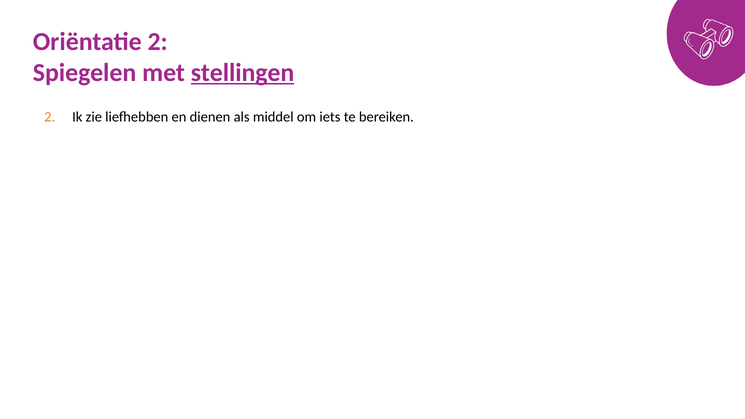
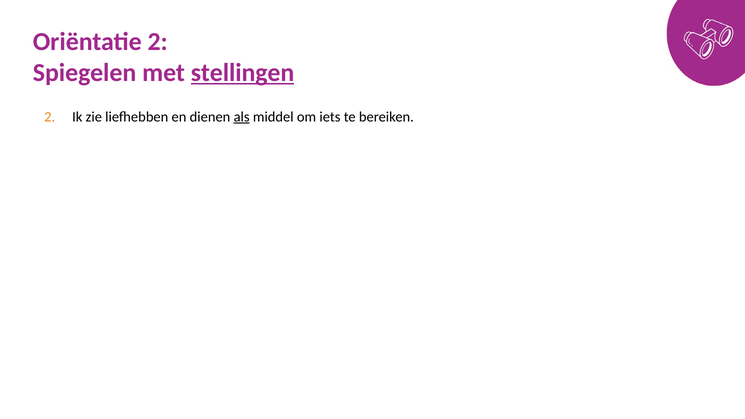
als underline: none -> present
